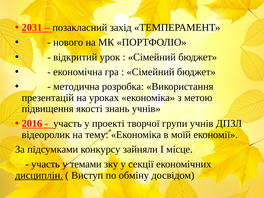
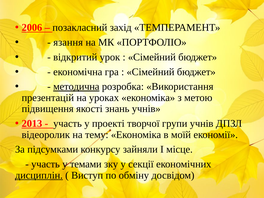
2031: 2031 -> 2006
нового: нового -> язання
методична underline: none -> present
2016: 2016 -> 2013
